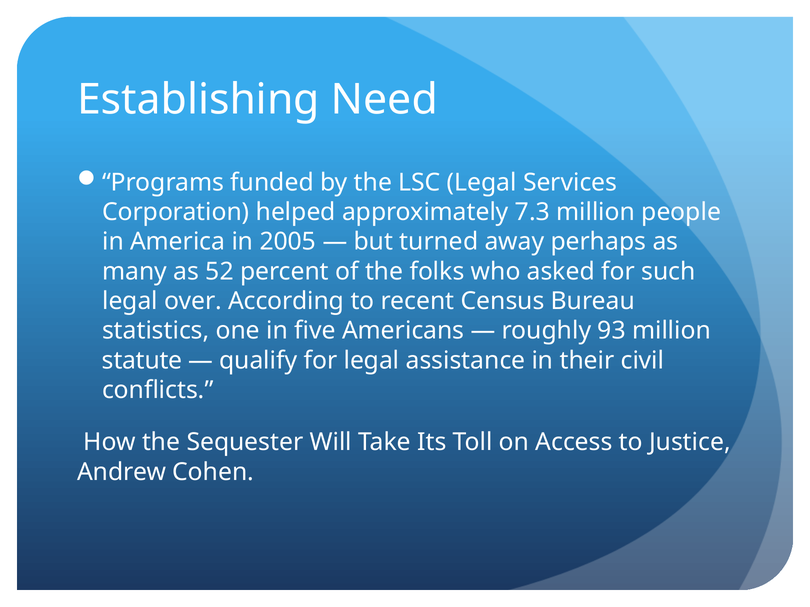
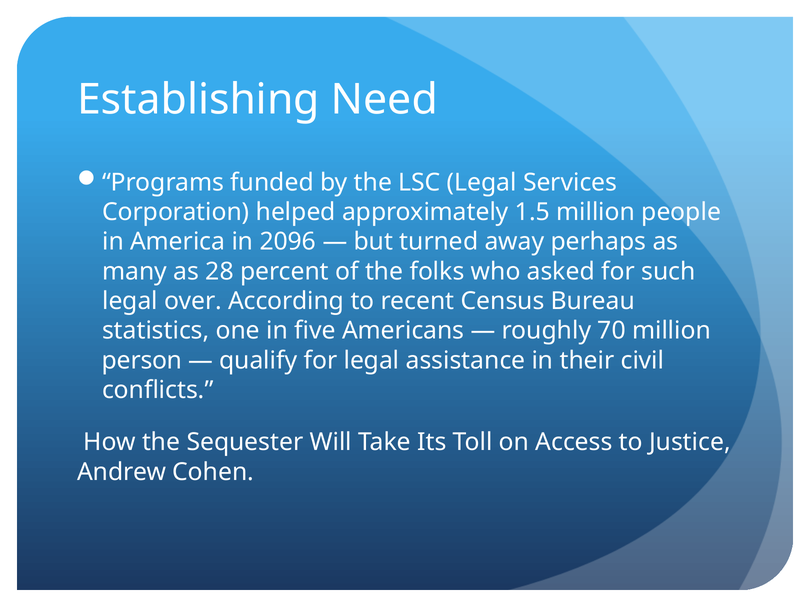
7.3: 7.3 -> 1.5
2005: 2005 -> 2096
52: 52 -> 28
93: 93 -> 70
statute: statute -> person
